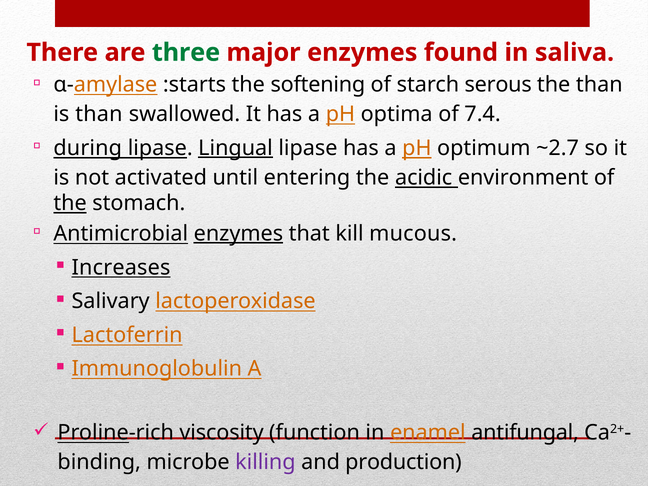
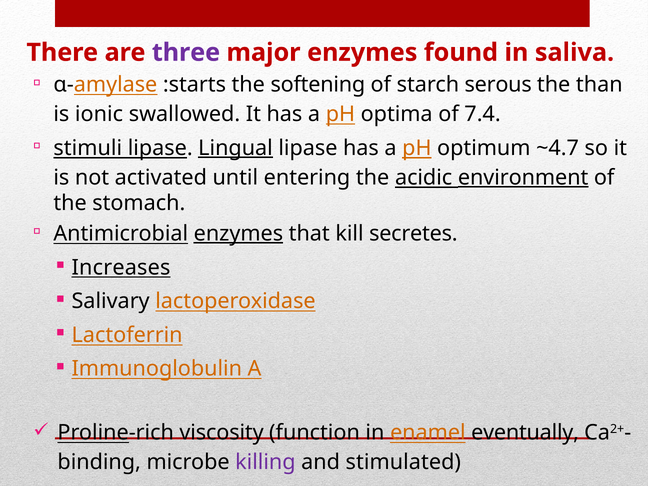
three colour: green -> purple
is than: than -> ionic
during: during -> stimuli
~2.7: ~2.7 -> ~4.7
environment underline: none -> present
the at (70, 203) underline: present -> none
mucous: mucous -> secretes
antifungal: antifungal -> eventually
production: production -> stimulated
